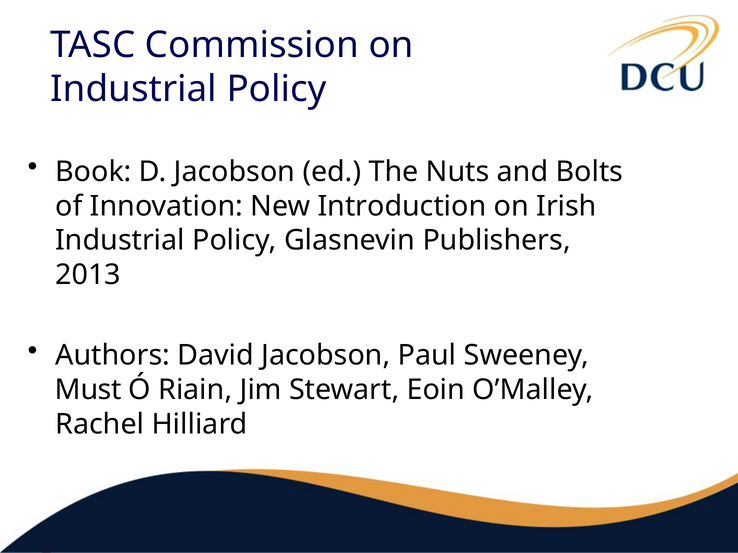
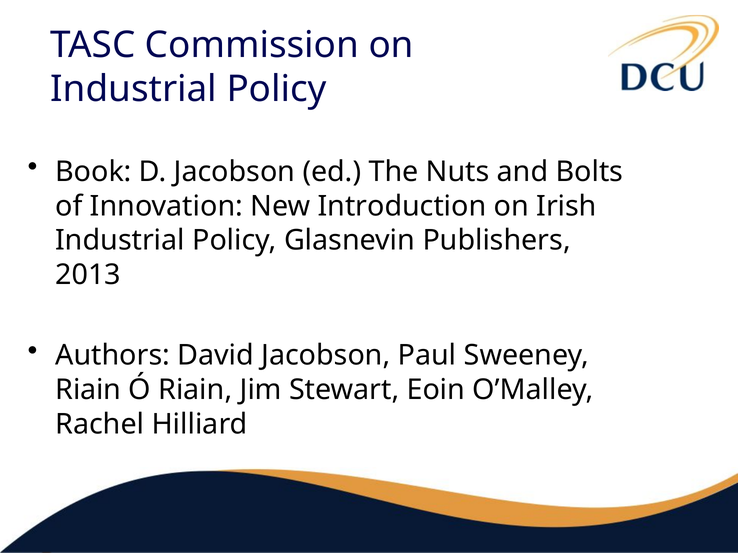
Must at (88, 390): Must -> Riain
